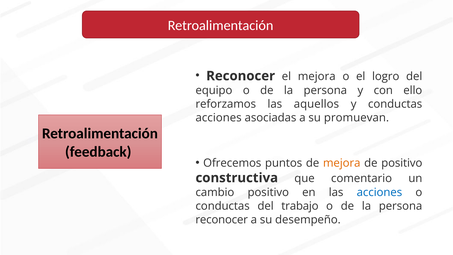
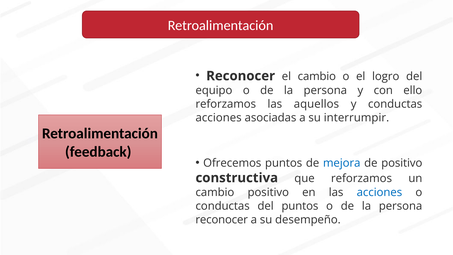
el mejora: mejora -> cambio
promuevan: promuevan -> interrumpir
mejora at (342, 163) colour: orange -> blue
que comentario: comentario -> reforzamos
del trabajo: trabajo -> puntos
